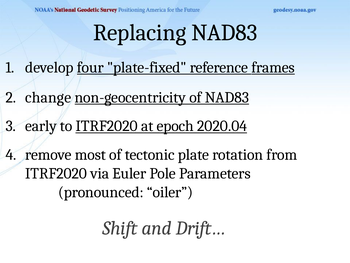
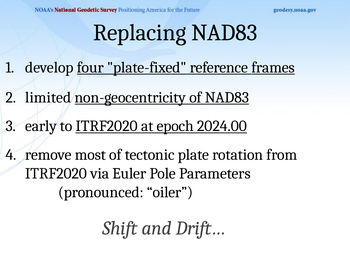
change: change -> limited
2020.04: 2020.04 -> 2024.00
